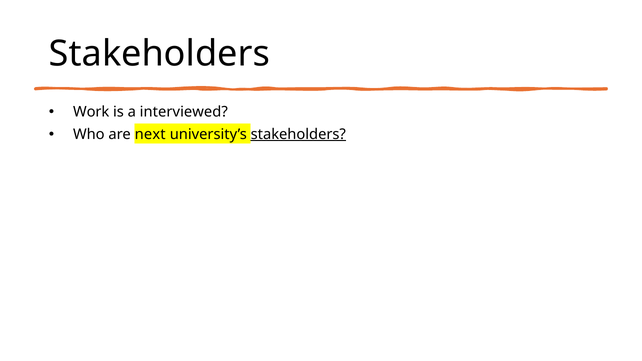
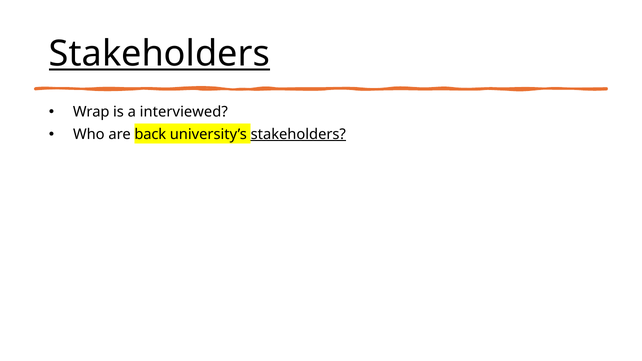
Stakeholders at (159, 54) underline: none -> present
Work: Work -> Wrap
next: next -> back
